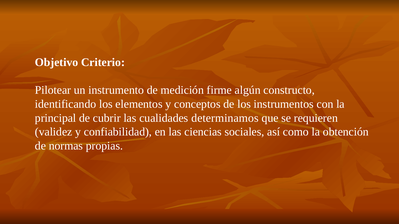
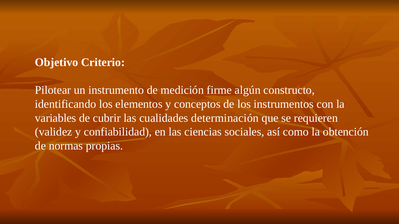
principal: principal -> variables
determinamos: determinamos -> determinación
